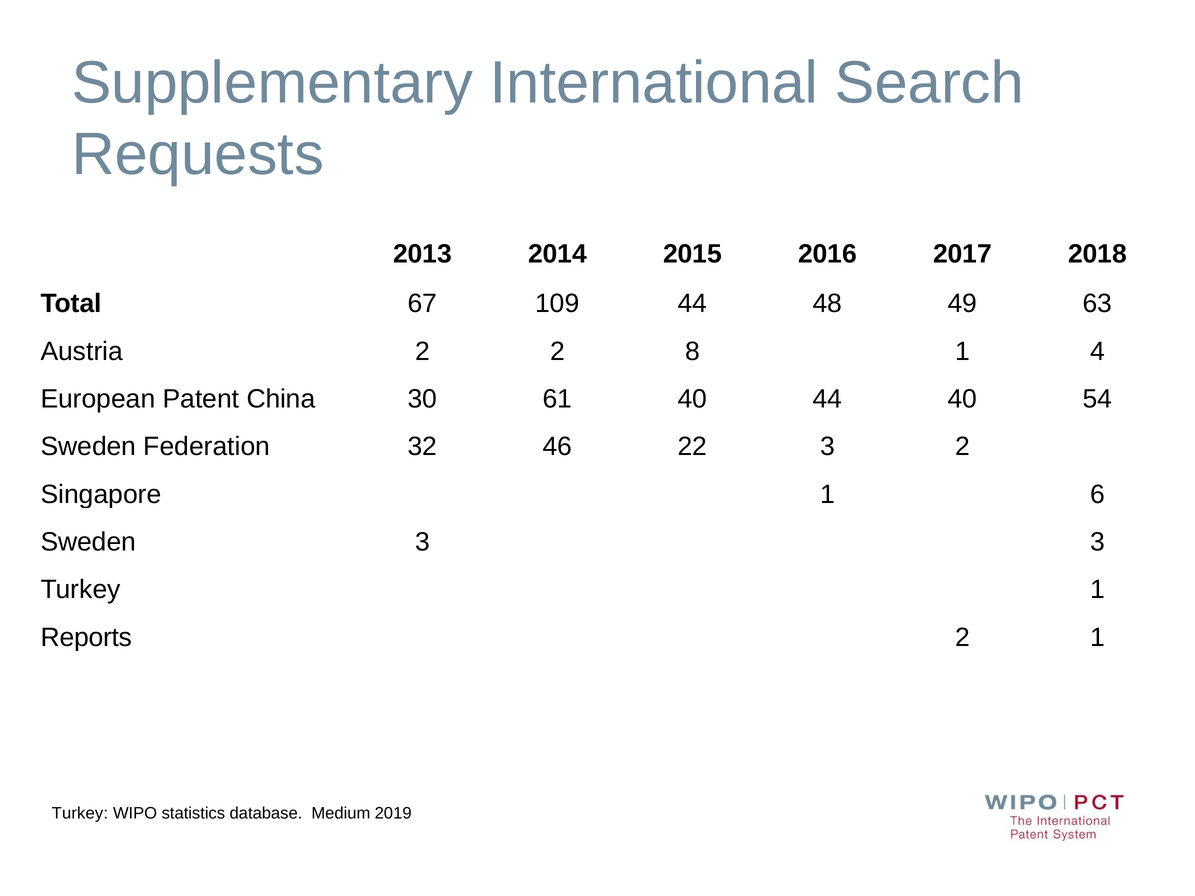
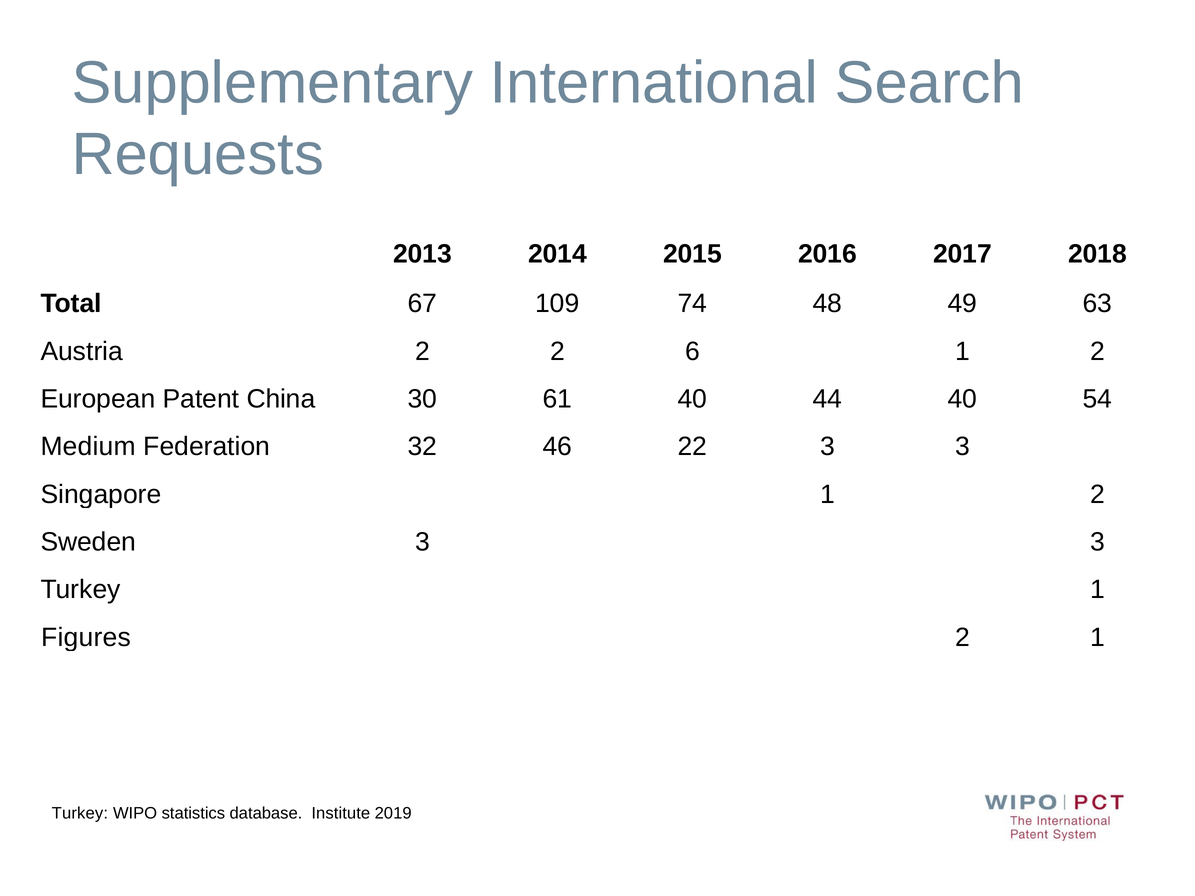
109 44: 44 -> 74
8: 8 -> 6
4 at (1098, 351): 4 -> 2
Sweden at (88, 447): Sweden -> Medium
22 3 2: 2 -> 3
Singapore 1 6: 6 -> 2
Reports: Reports -> Figures
Medium: Medium -> Institute
